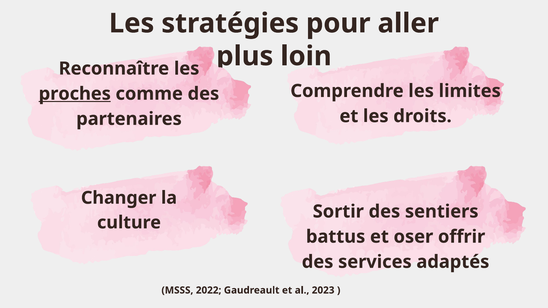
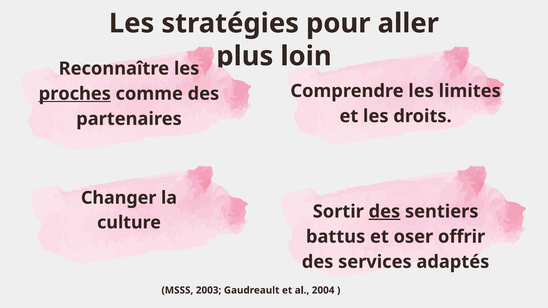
des at (384, 212) underline: none -> present
2022: 2022 -> 2003
2023: 2023 -> 2004
